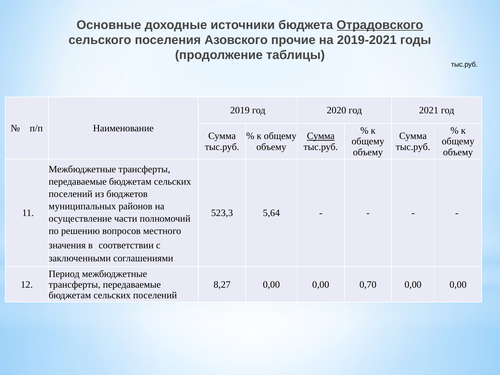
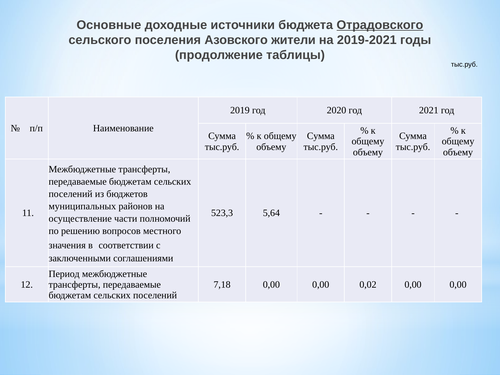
прочие: прочие -> жители
Сумма at (321, 136) underline: present -> none
8,27: 8,27 -> 7,18
0,70: 0,70 -> 0,02
